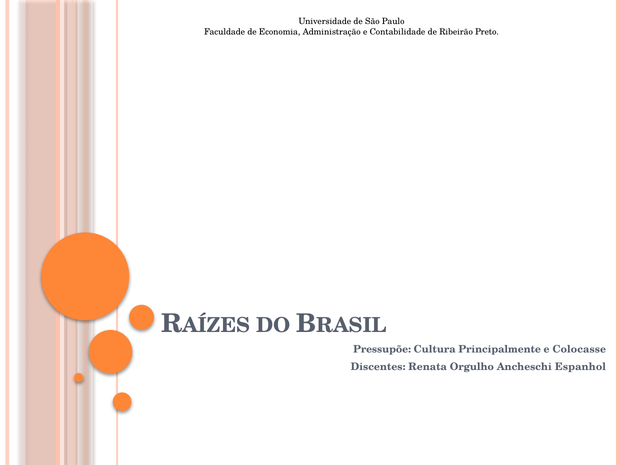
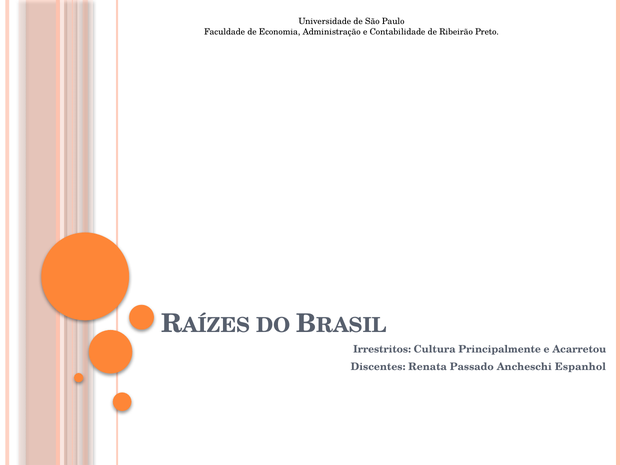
Pressupõe: Pressupõe -> Irrestritos
Colocasse: Colocasse -> Acarretou
Orgulho: Orgulho -> Passado
